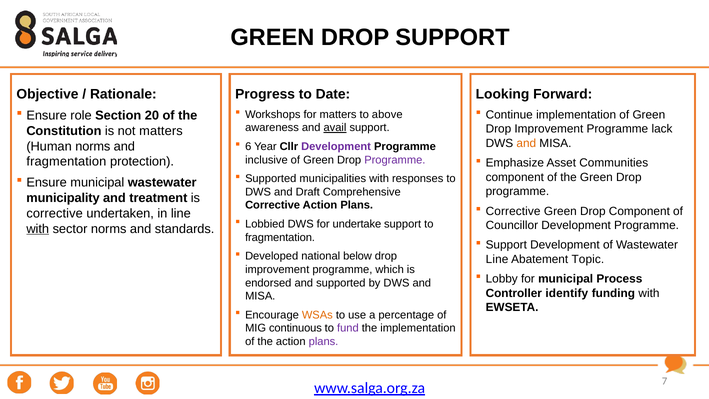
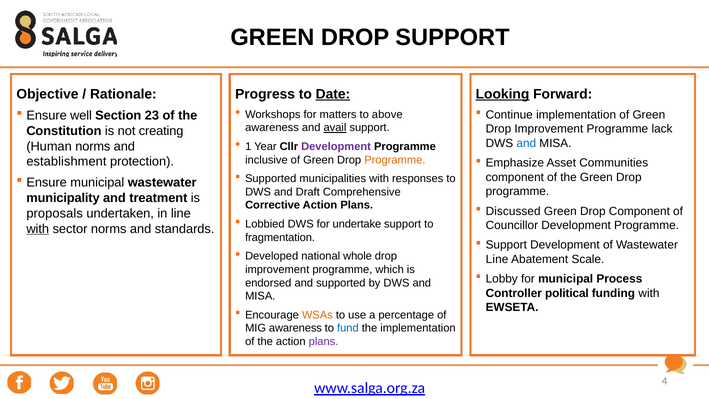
Date underline: none -> present
Looking underline: none -> present
role: role -> well
20: 20 -> 23
not matters: matters -> creating
and at (526, 143) colour: orange -> blue
6: 6 -> 1
Programme at (395, 160) colour: purple -> orange
fragmentation at (66, 162): fragmentation -> establishment
Corrective at (513, 211): Corrective -> Discussed
corrective at (55, 213): corrective -> proposals
below: below -> whole
Topic: Topic -> Scale
identify: identify -> political
MIG continuous: continuous -> awareness
fund colour: purple -> blue
7: 7 -> 4
